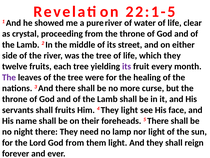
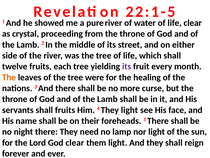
which they: they -> shall
The at (9, 77) colour: purple -> orange
God from: from -> clear
